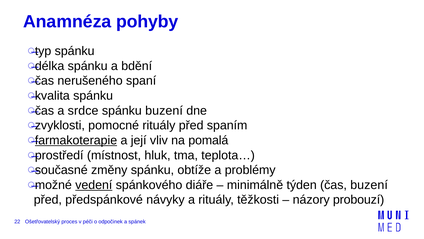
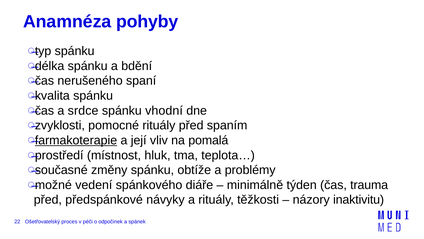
spánku buzení: buzení -> vhodní
vedení underline: present -> none
čas buzení: buzení -> trauma
probouzí: probouzí -> inaktivitu
